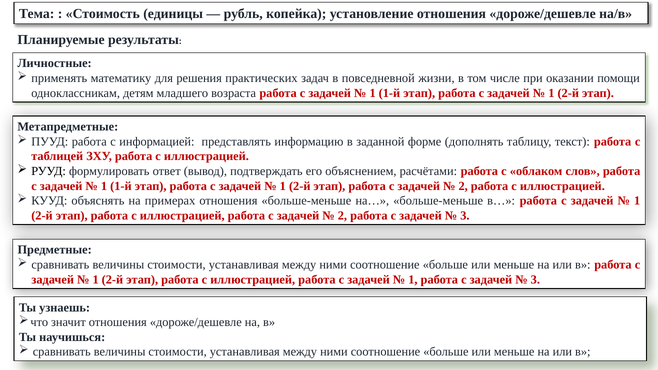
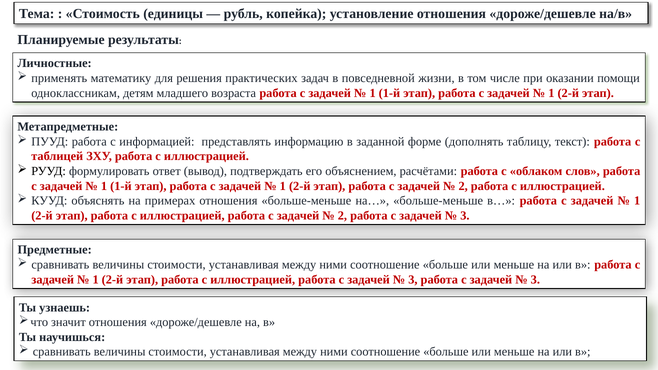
1 at (413, 280): 1 -> 3
